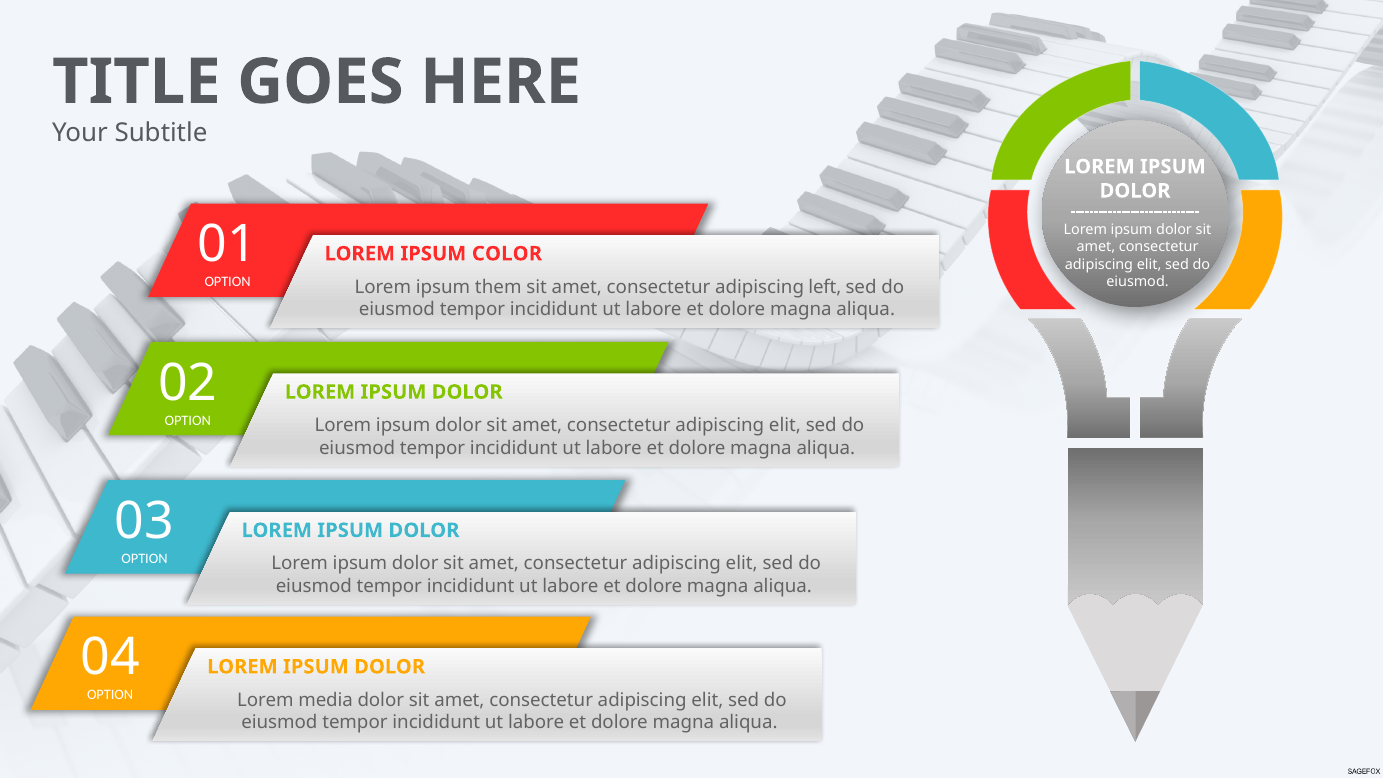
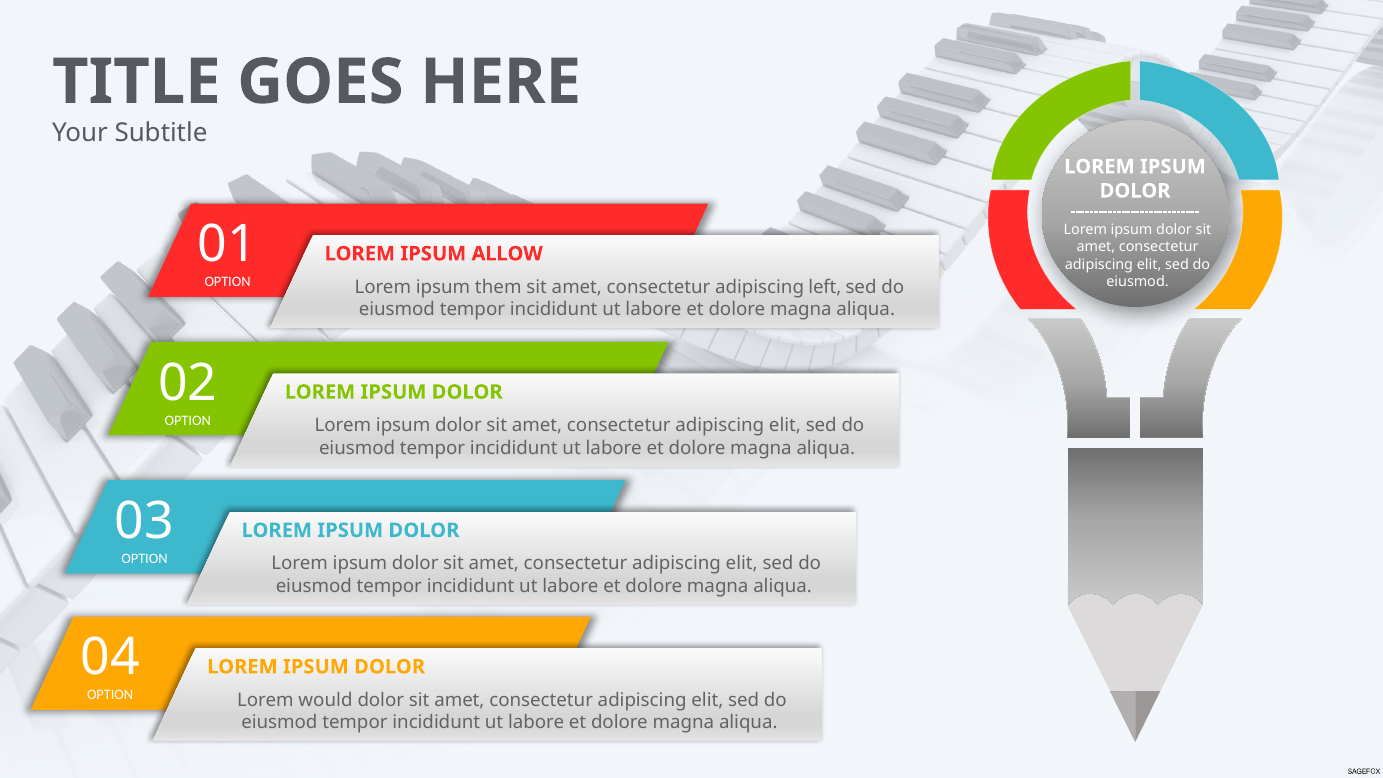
COLOR: COLOR -> ALLOW
media: media -> would
